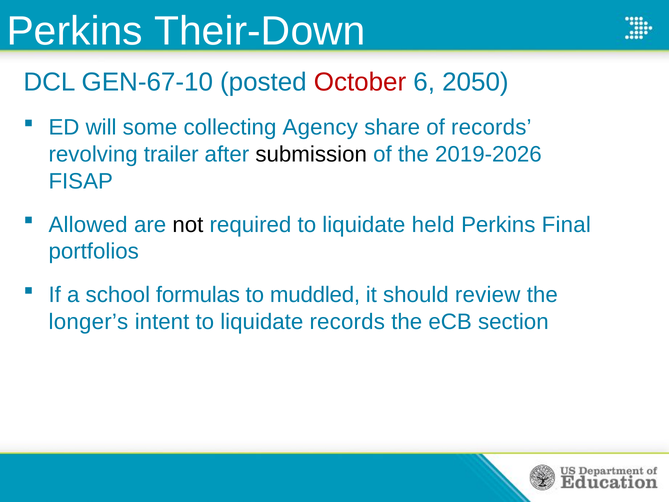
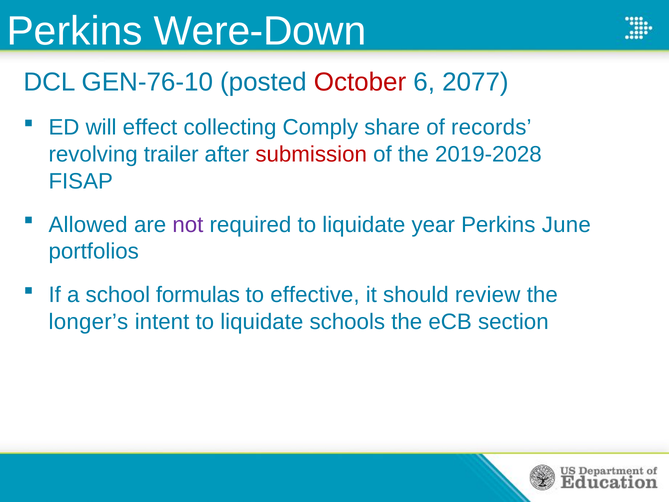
Their-Down: Their-Down -> Were-Down
GEN-67-10: GEN-67-10 -> GEN-76-10
2050: 2050 -> 2077
some: some -> effect
Agency: Agency -> Comply
submission colour: black -> red
2019-2026: 2019-2026 -> 2019-2028
not colour: black -> purple
held: held -> year
Final: Final -> June
muddled: muddled -> effective
liquidate records: records -> schools
